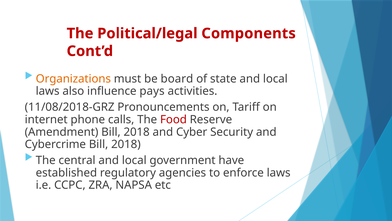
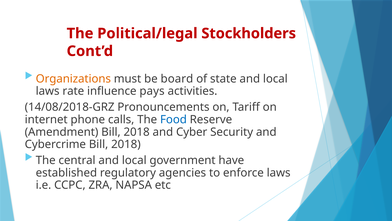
Components: Components -> Stockholders
also: also -> rate
11/08/2018-GRZ: 11/08/2018-GRZ -> 14/08/2018-GRZ
Food colour: red -> blue
